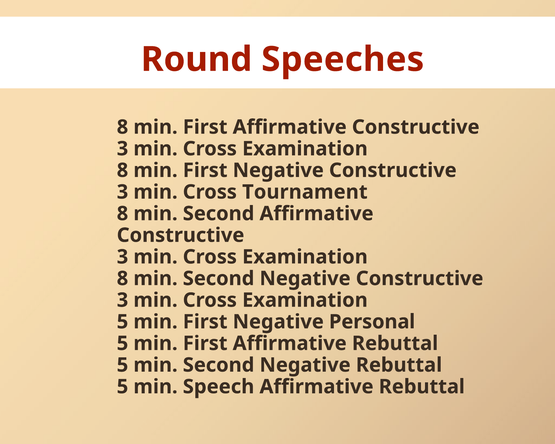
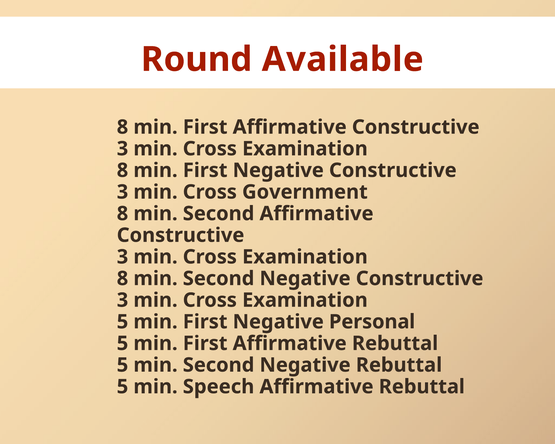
Speeches: Speeches -> Available
Tournament: Tournament -> Government
